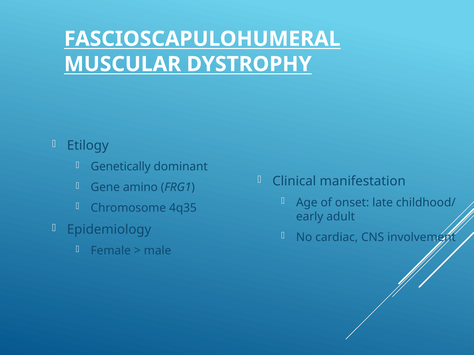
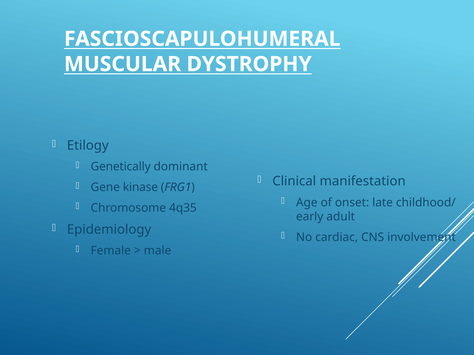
amino: amino -> kinase
